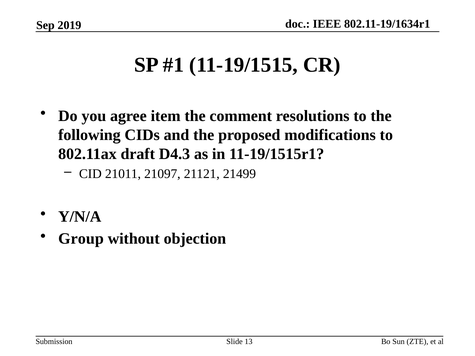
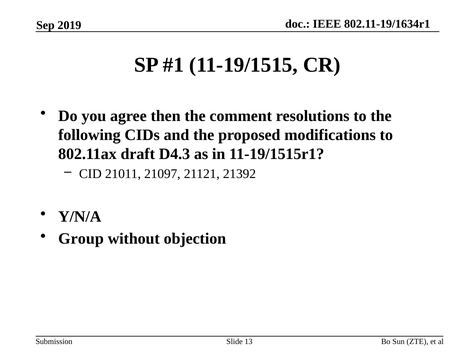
item: item -> then
21499: 21499 -> 21392
